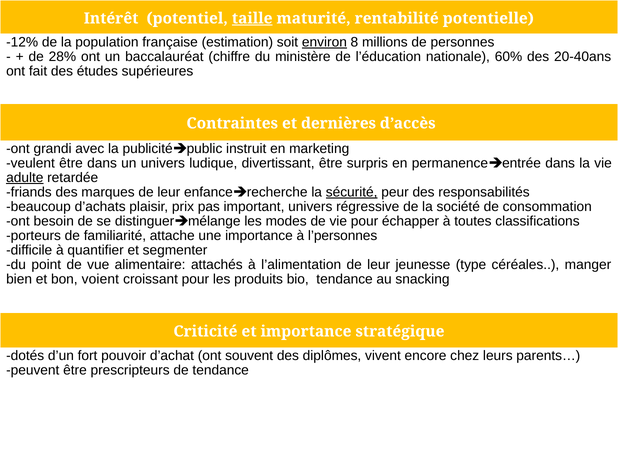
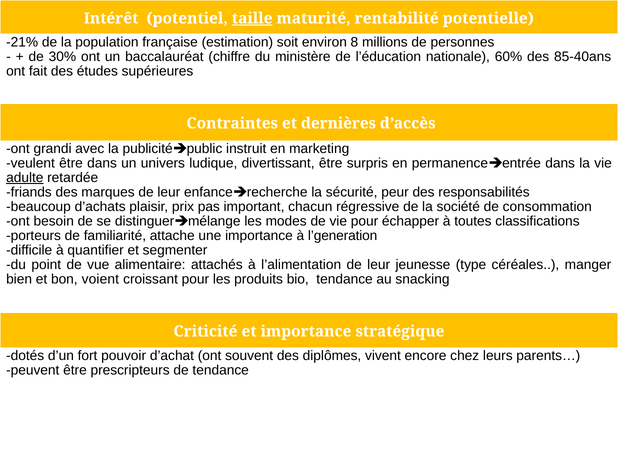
-12%: -12% -> -21%
environ underline: present -> none
28%: 28% -> 30%
20-40ans: 20-40ans -> 85-40ans
sécurité underline: present -> none
important univers: univers -> chacun
l’personnes: l’personnes -> l’generation
